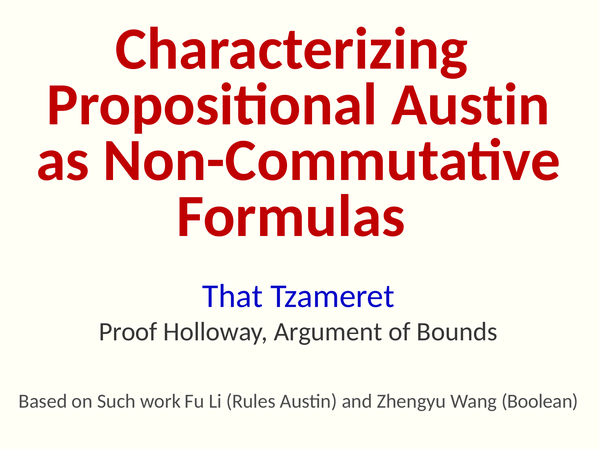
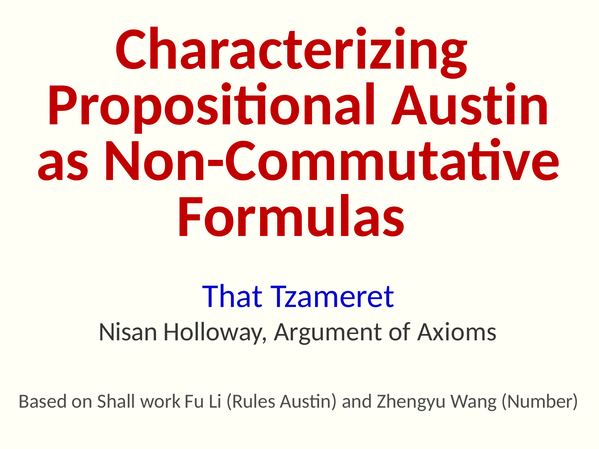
Proof: Proof -> Nisan
Bounds: Bounds -> Axioms
Such: Such -> Shall
Boolean: Boolean -> Number
